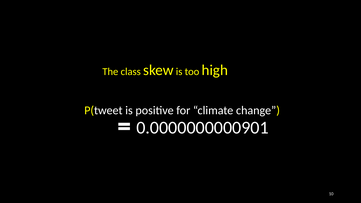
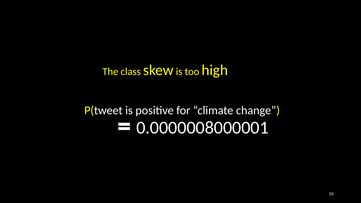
0.0000000000901: 0.0000000000901 -> 0.0000008000001
